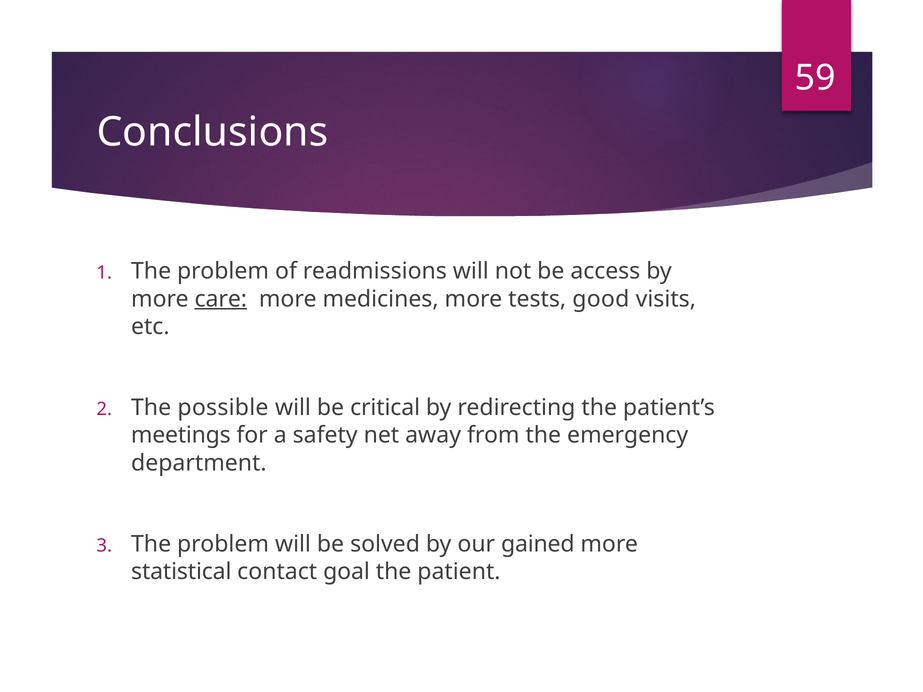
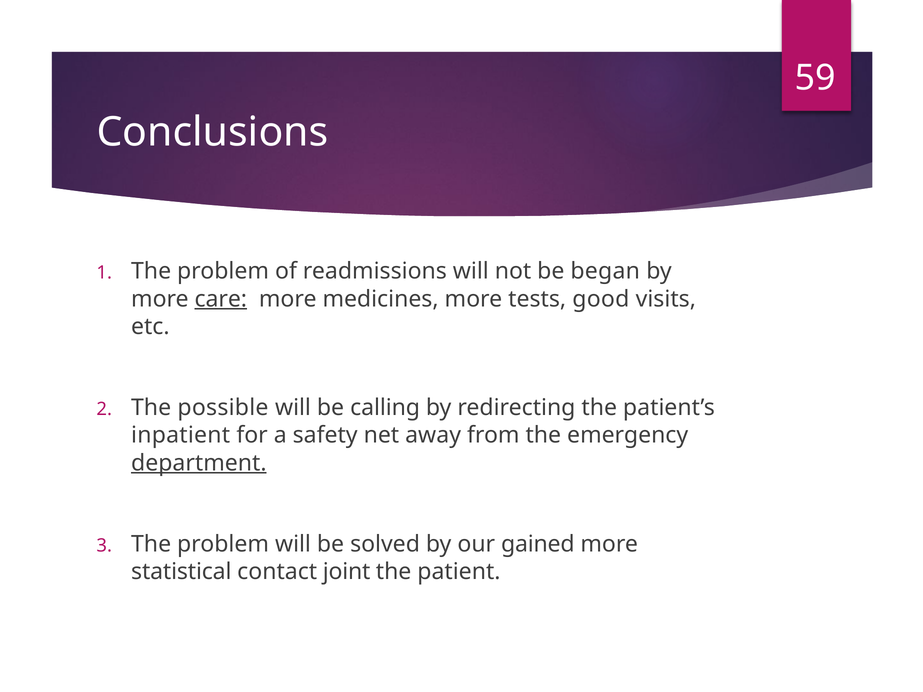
access: access -> began
critical: critical -> calling
meetings: meetings -> inpatient
department underline: none -> present
goal: goal -> joint
